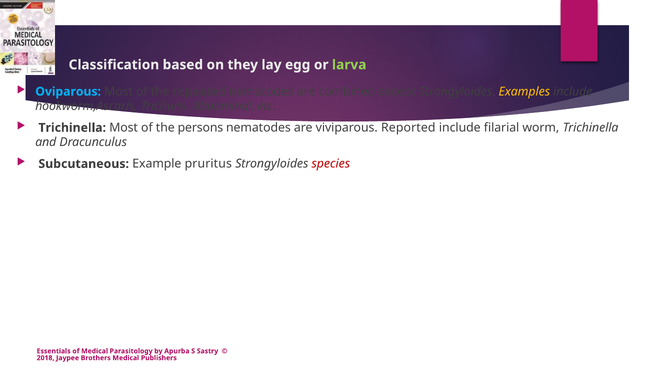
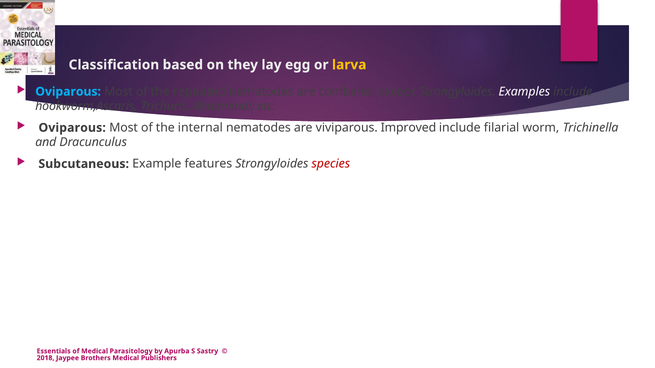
larva colour: light green -> yellow
Examples colour: yellow -> white
Trichinella at (72, 128): Trichinella -> Oviparous
persons: persons -> internal
Reported: Reported -> Improved
pruritus: pruritus -> features
